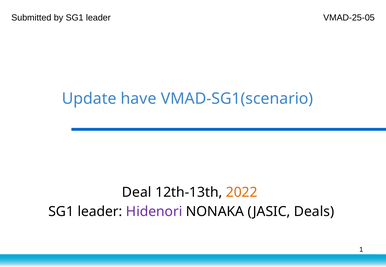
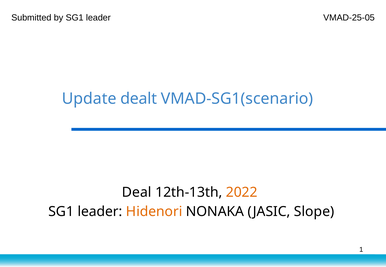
have: have -> dealt
Hidenori colour: purple -> orange
Deals: Deals -> Slope
